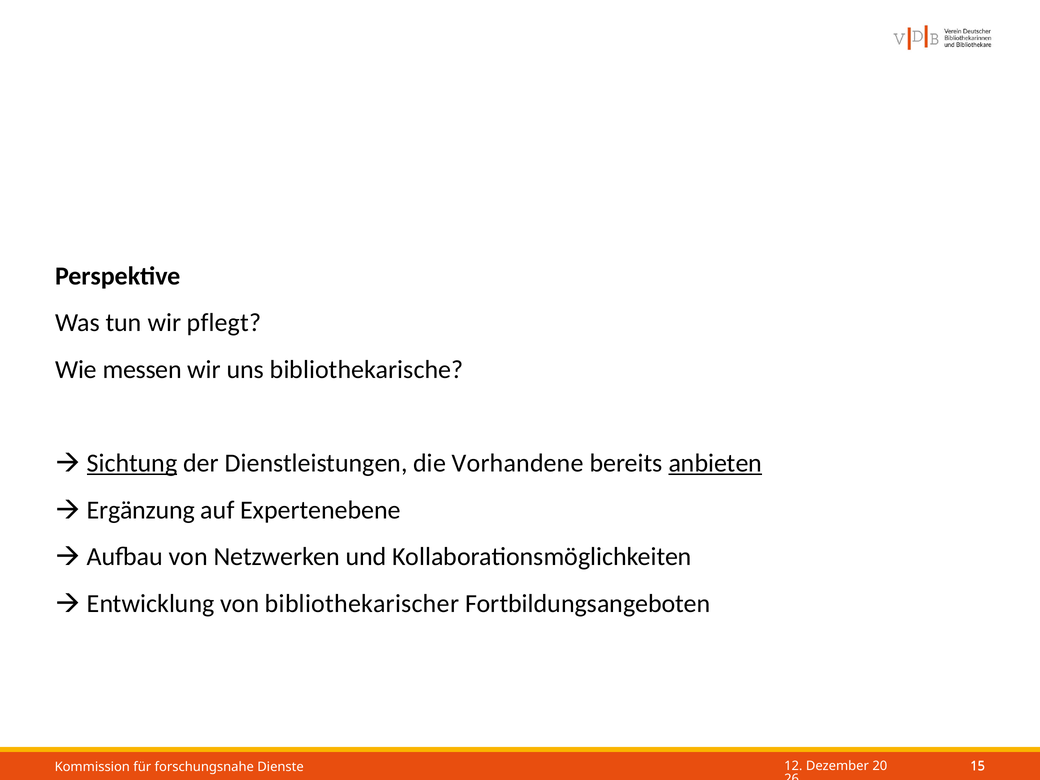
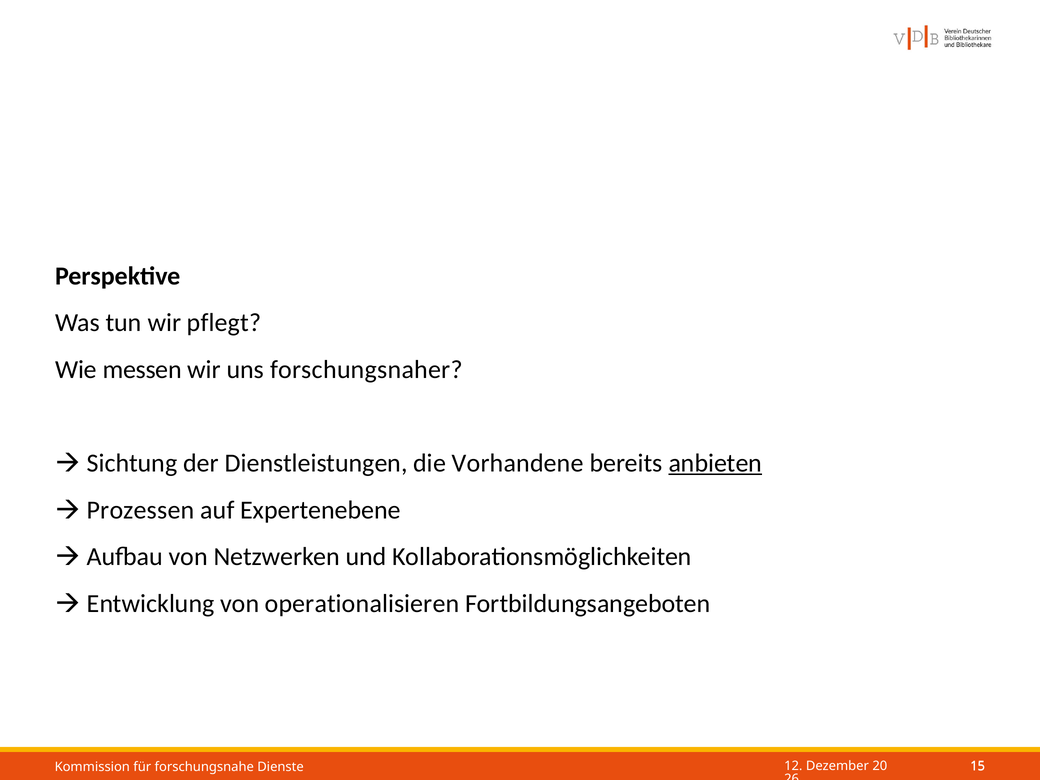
bibliothekarische: bibliothekarische -> forschungsnaher
Sichtung underline: present -> none
Ergänzung: Ergänzung -> Prozessen
bibliothekarischer: bibliothekarischer -> operationalisieren
